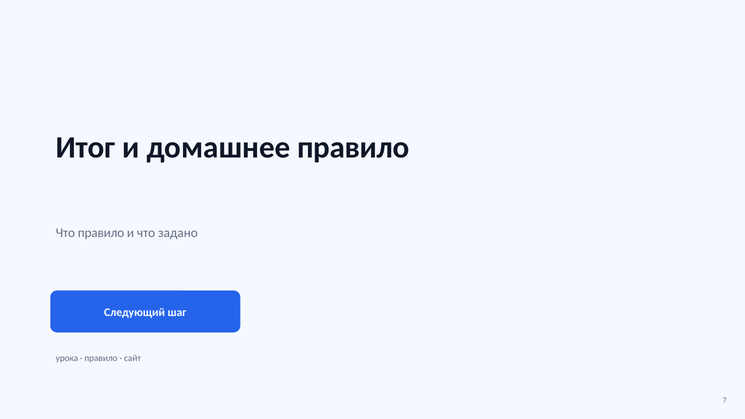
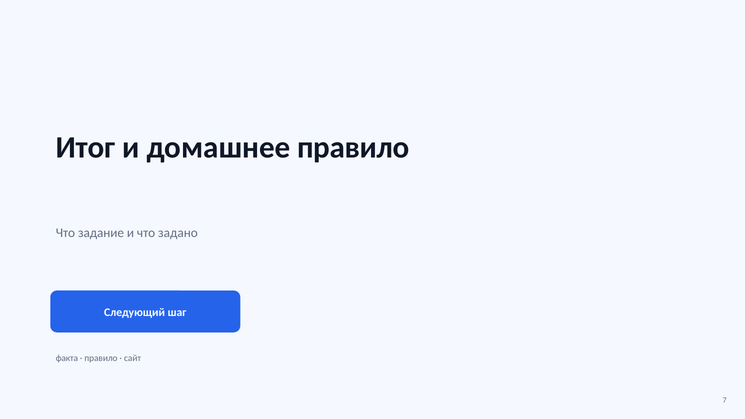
Что правило: правило -> задание
урока: урока -> факта
